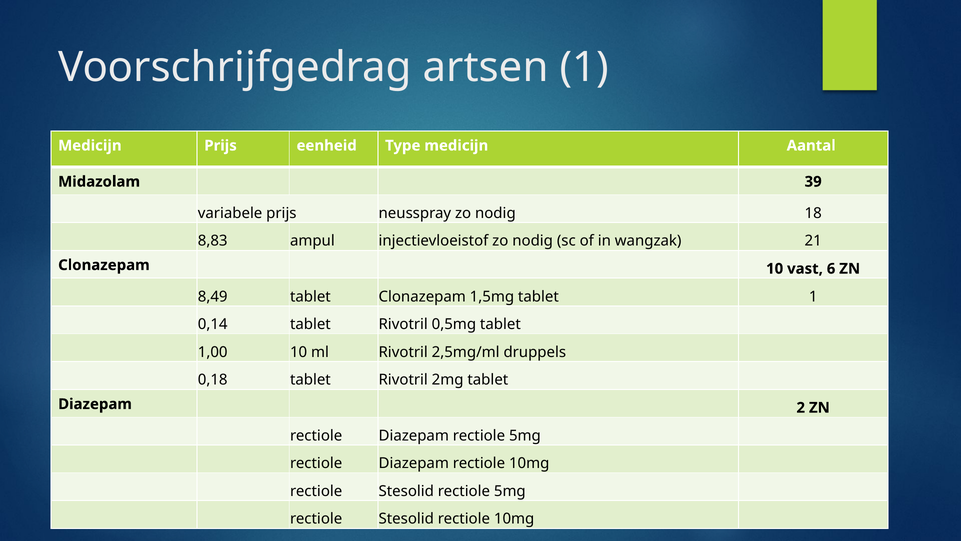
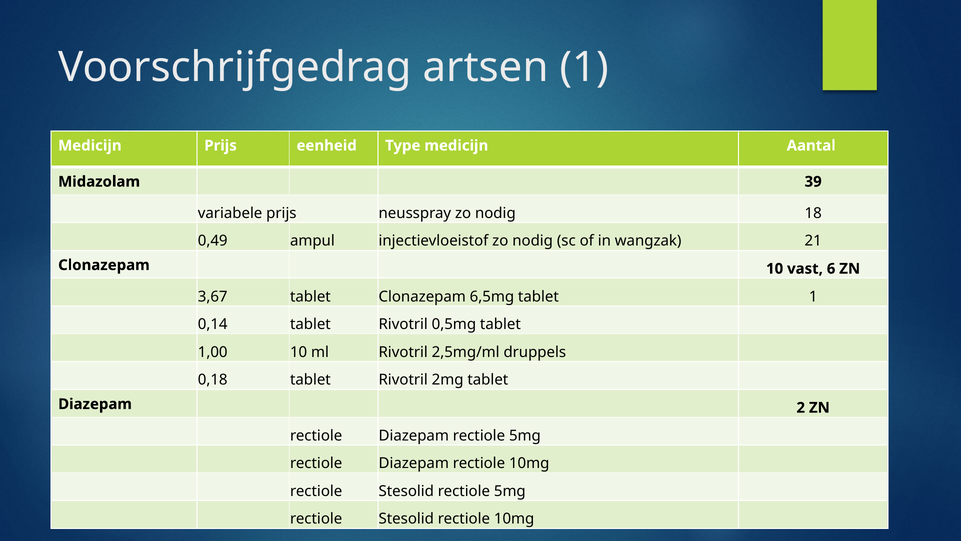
8,83: 8,83 -> 0,49
8,49: 8,49 -> 3,67
1,5mg: 1,5mg -> 6,5mg
